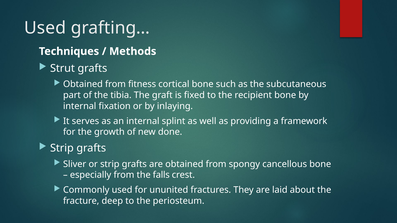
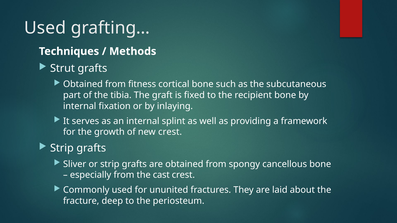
new done: done -> crest
falls: falls -> cast
